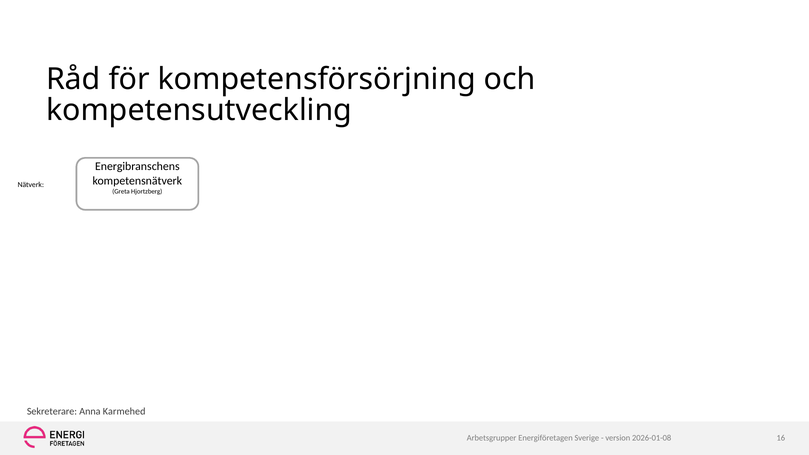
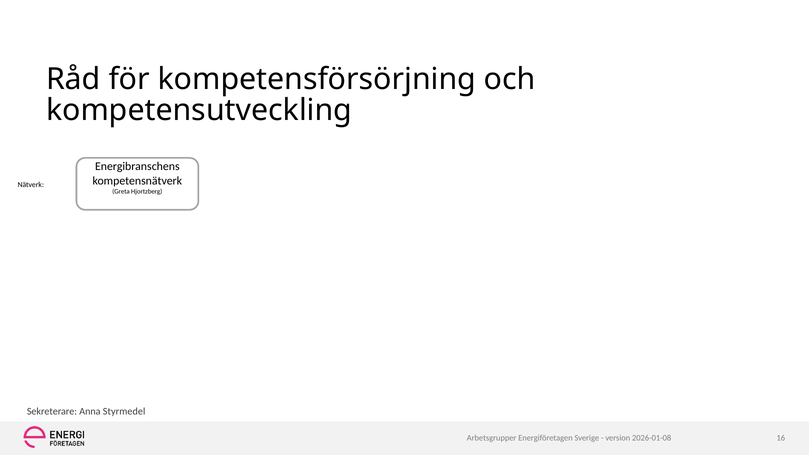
Karmehed: Karmehed -> Styrmedel
